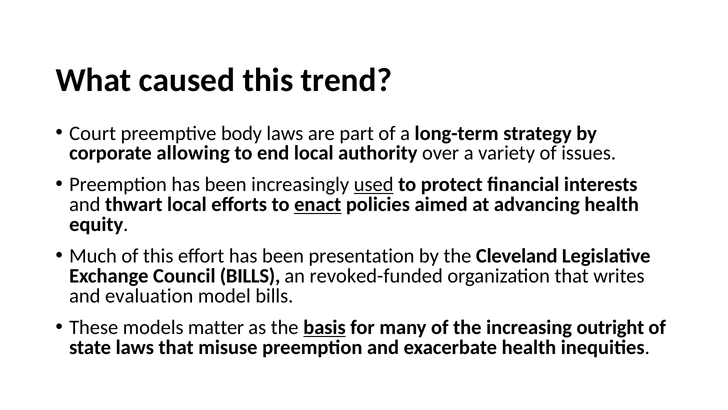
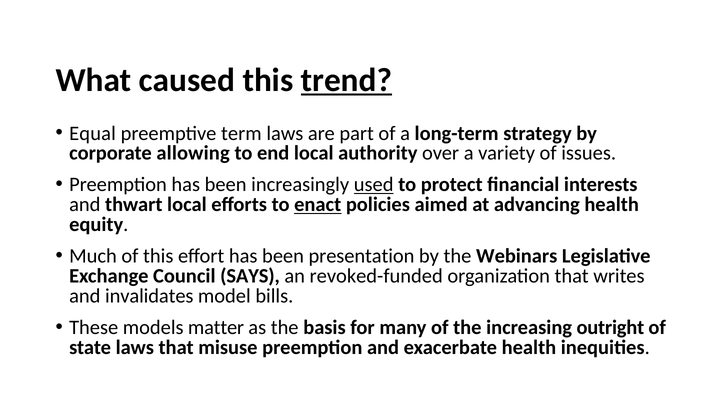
trend underline: none -> present
Court: Court -> Equal
body: body -> term
Cleveland: Cleveland -> Webinars
Council BILLS: BILLS -> SAYS
evaluation: evaluation -> invalidates
basis underline: present -> none
